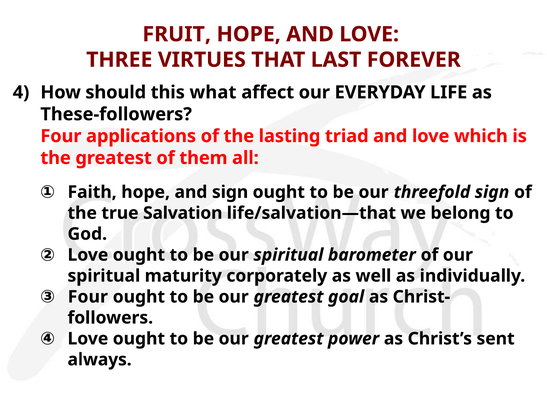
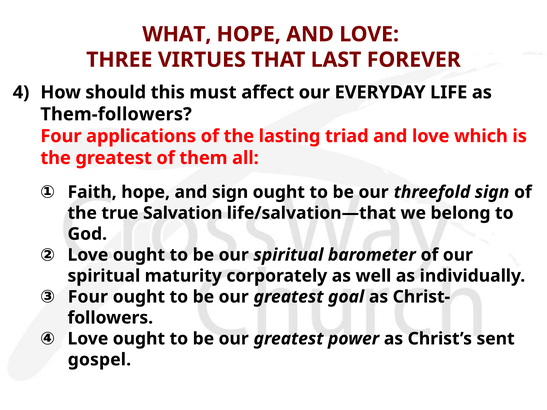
FRUIT: FRUIT -> WHAT
what: what -> must
These-followers: These-followers -> Them-followers
always: always -> gospel
